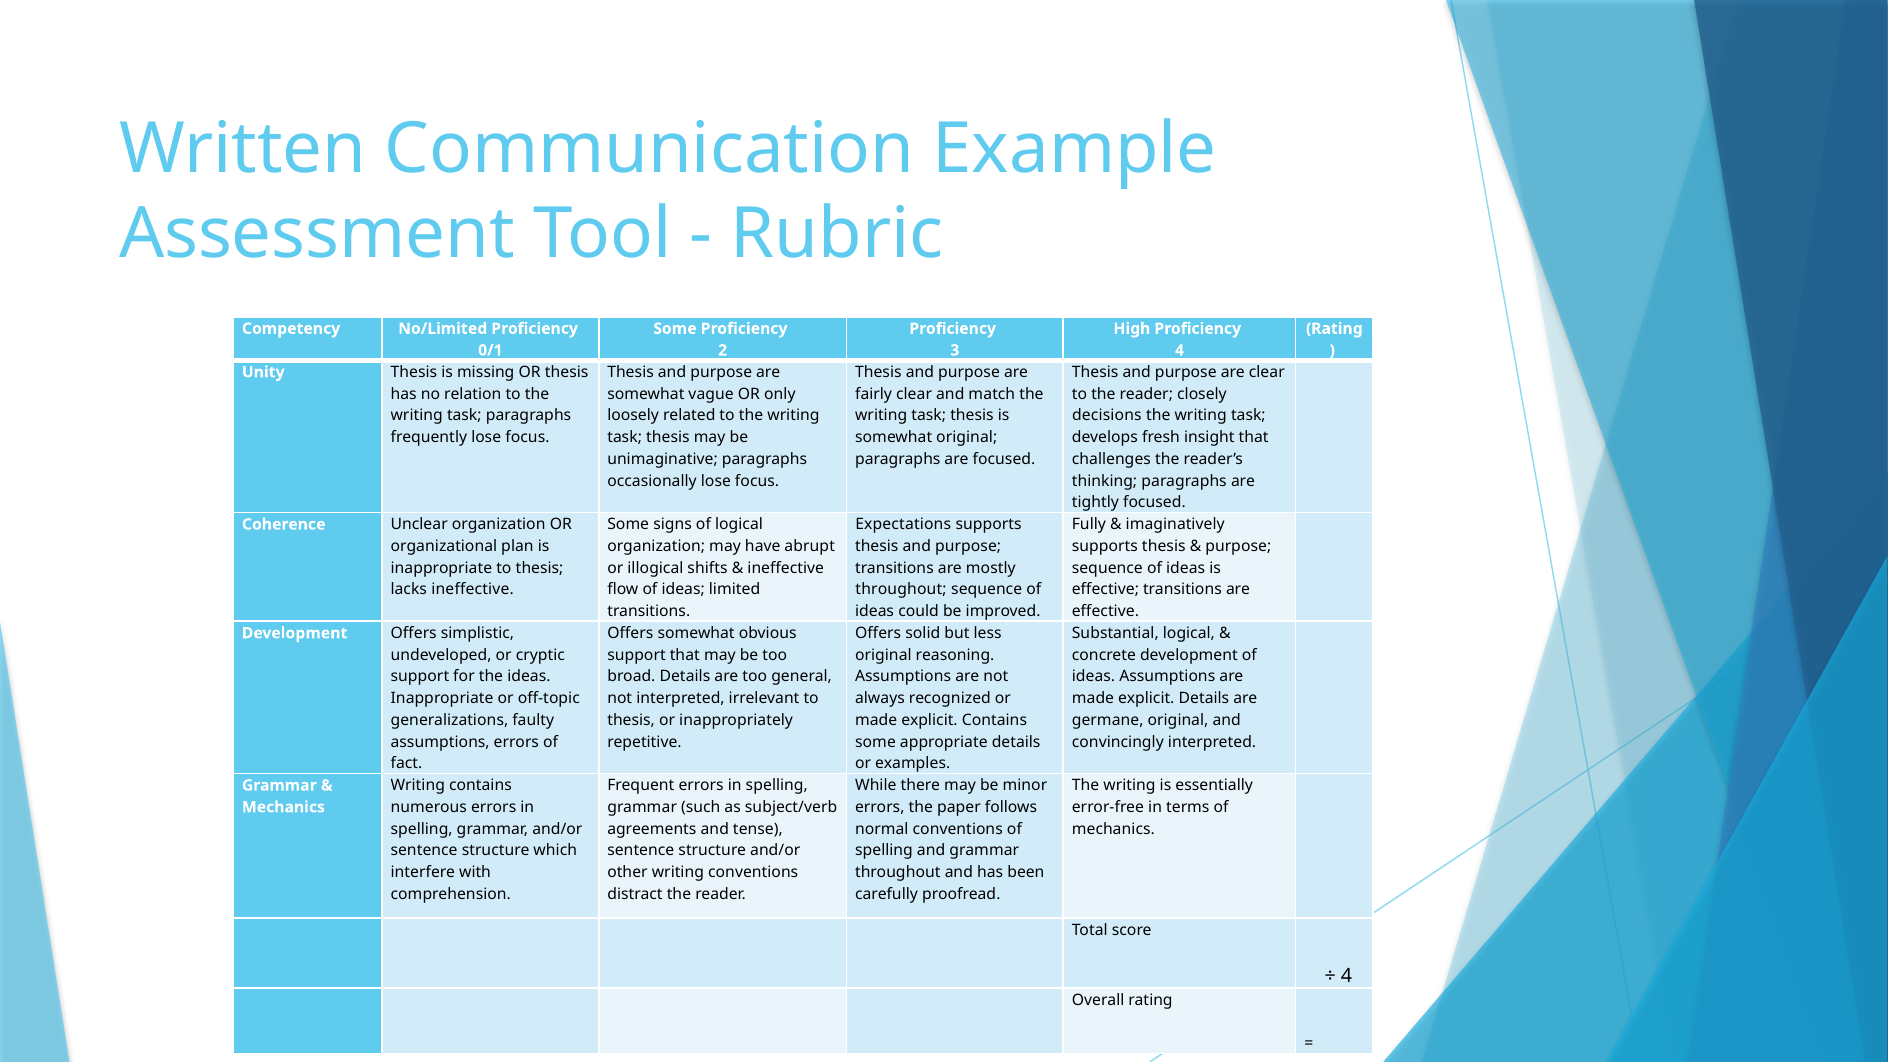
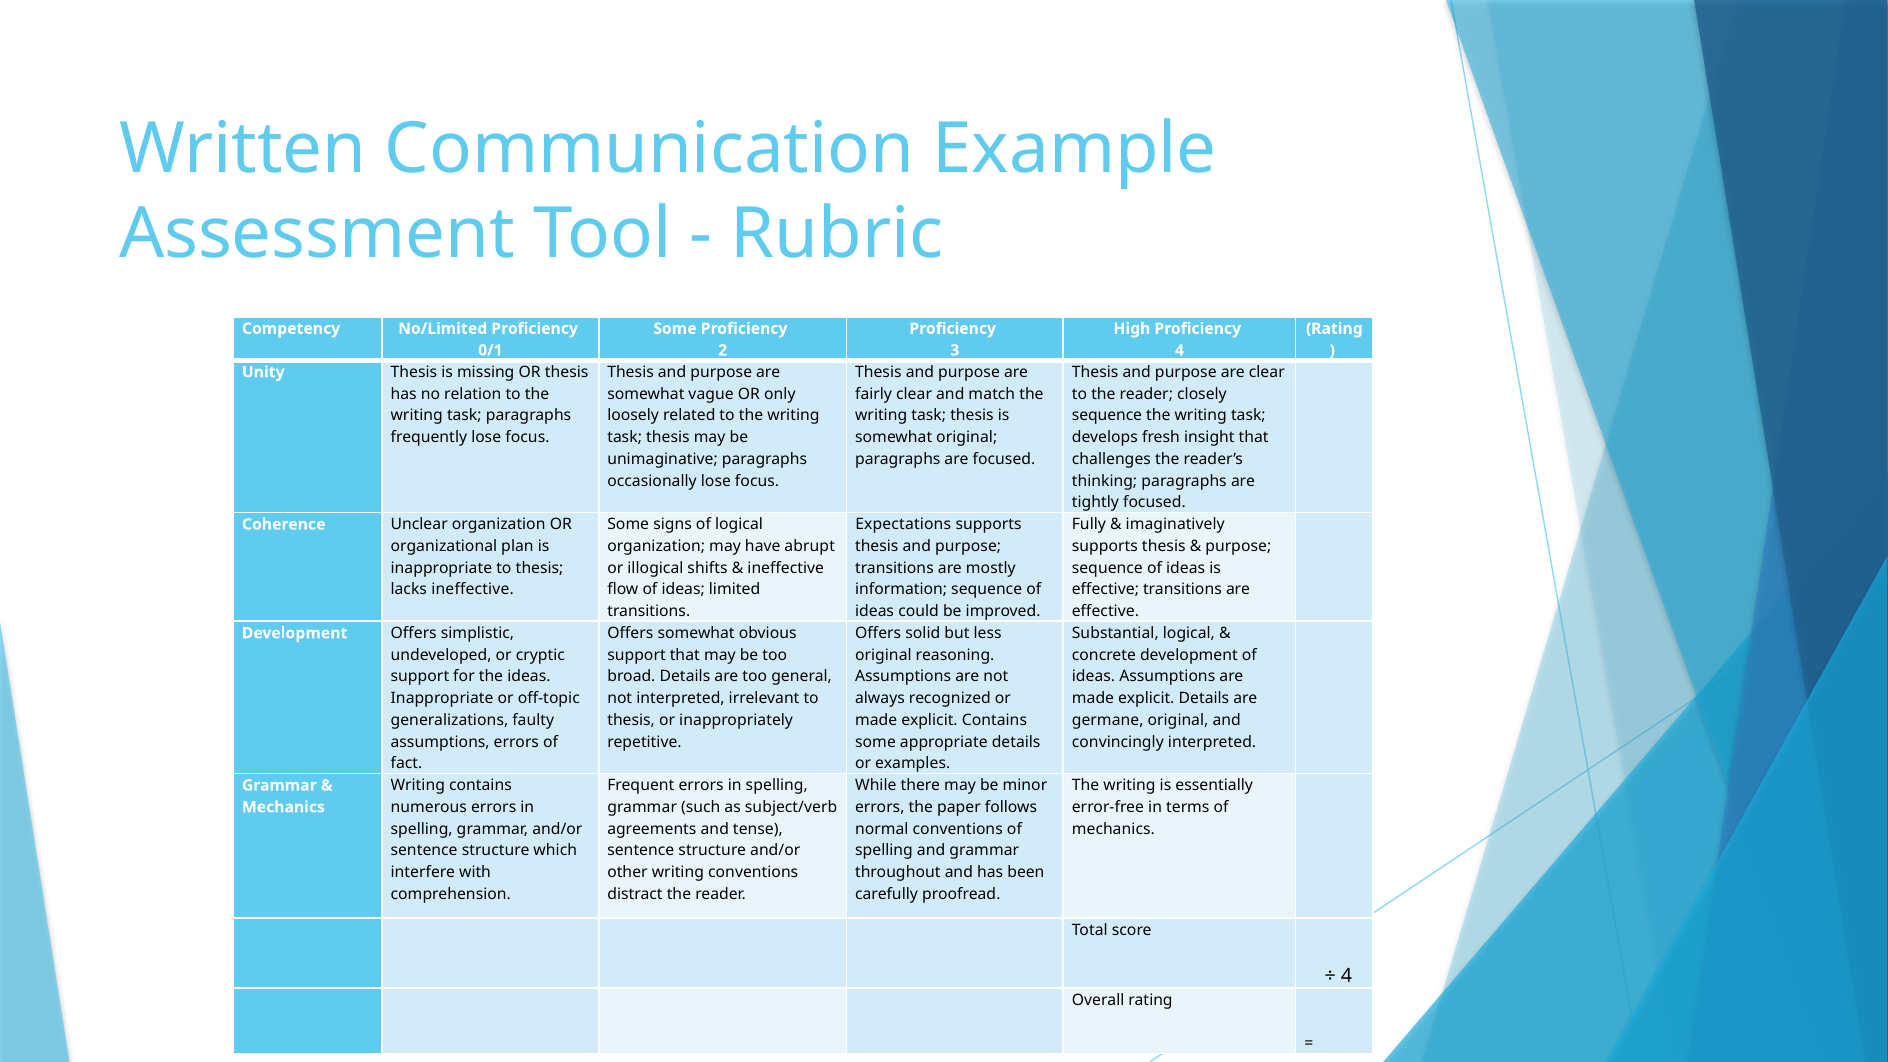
decisions at (1107, 416): decisions -> sequence
throughout at (901, 590): throughout -> information
